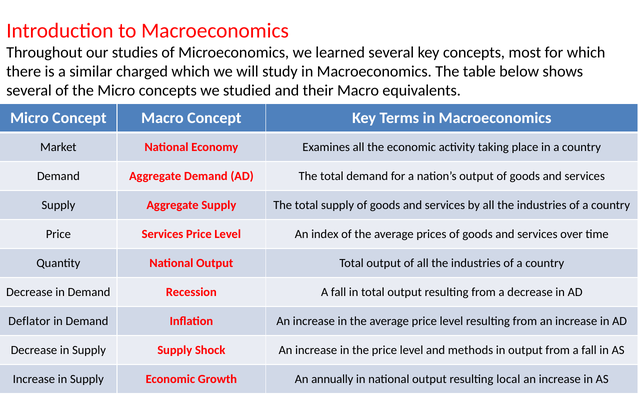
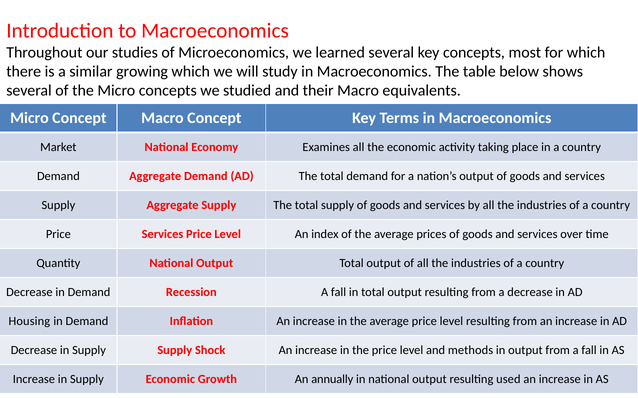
charged: charged -> growing
Deflator: Deflator -> Housing
local: local -> used
